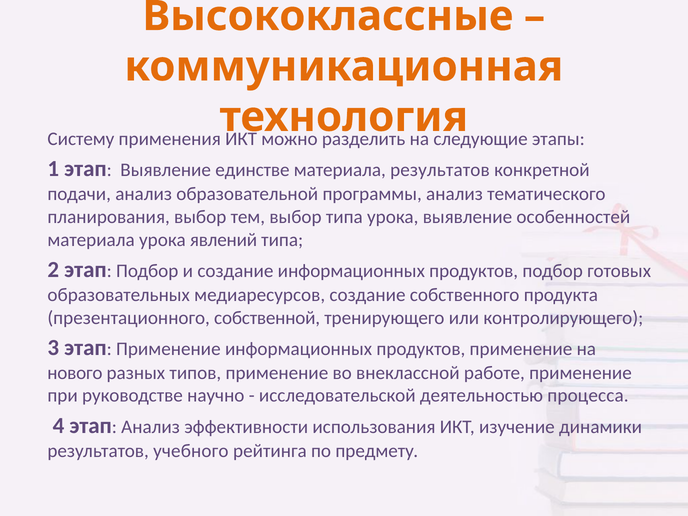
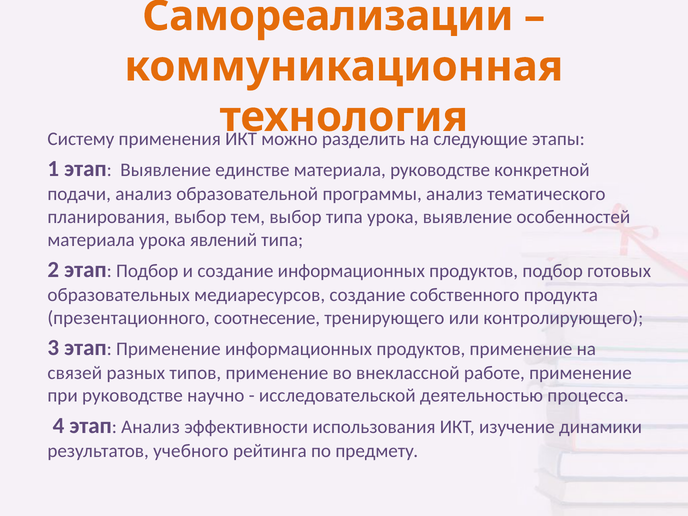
Высококлассные: Высококлассные -> Самореализации
материала результатов: результатов -> руководстве
собственной: собственной -> соотнесение
нового: нового -> связей
